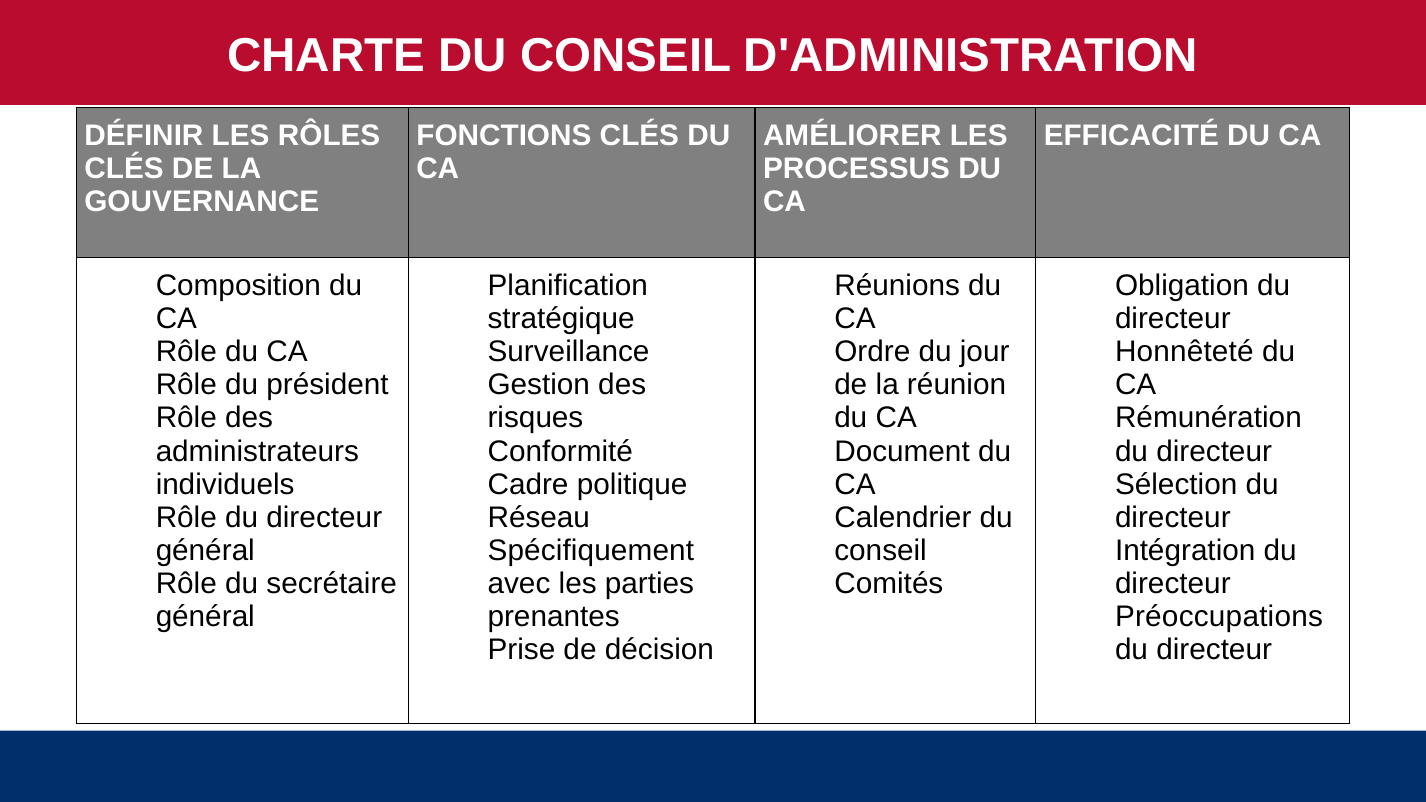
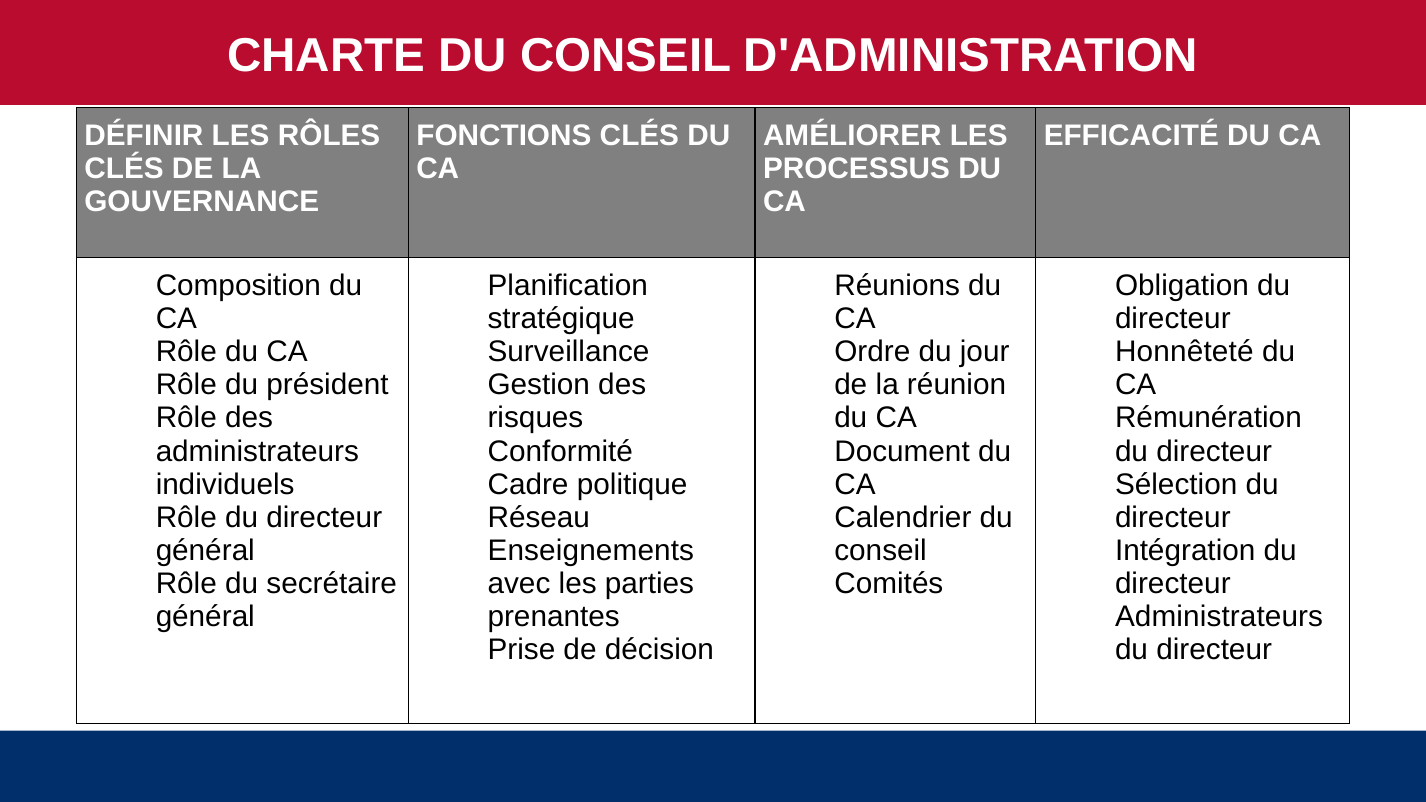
Spécifiquement: Spécifiquement -> Enseignements
Préoccupations at (1219, 617): Préoccupations -> Administrateurs
